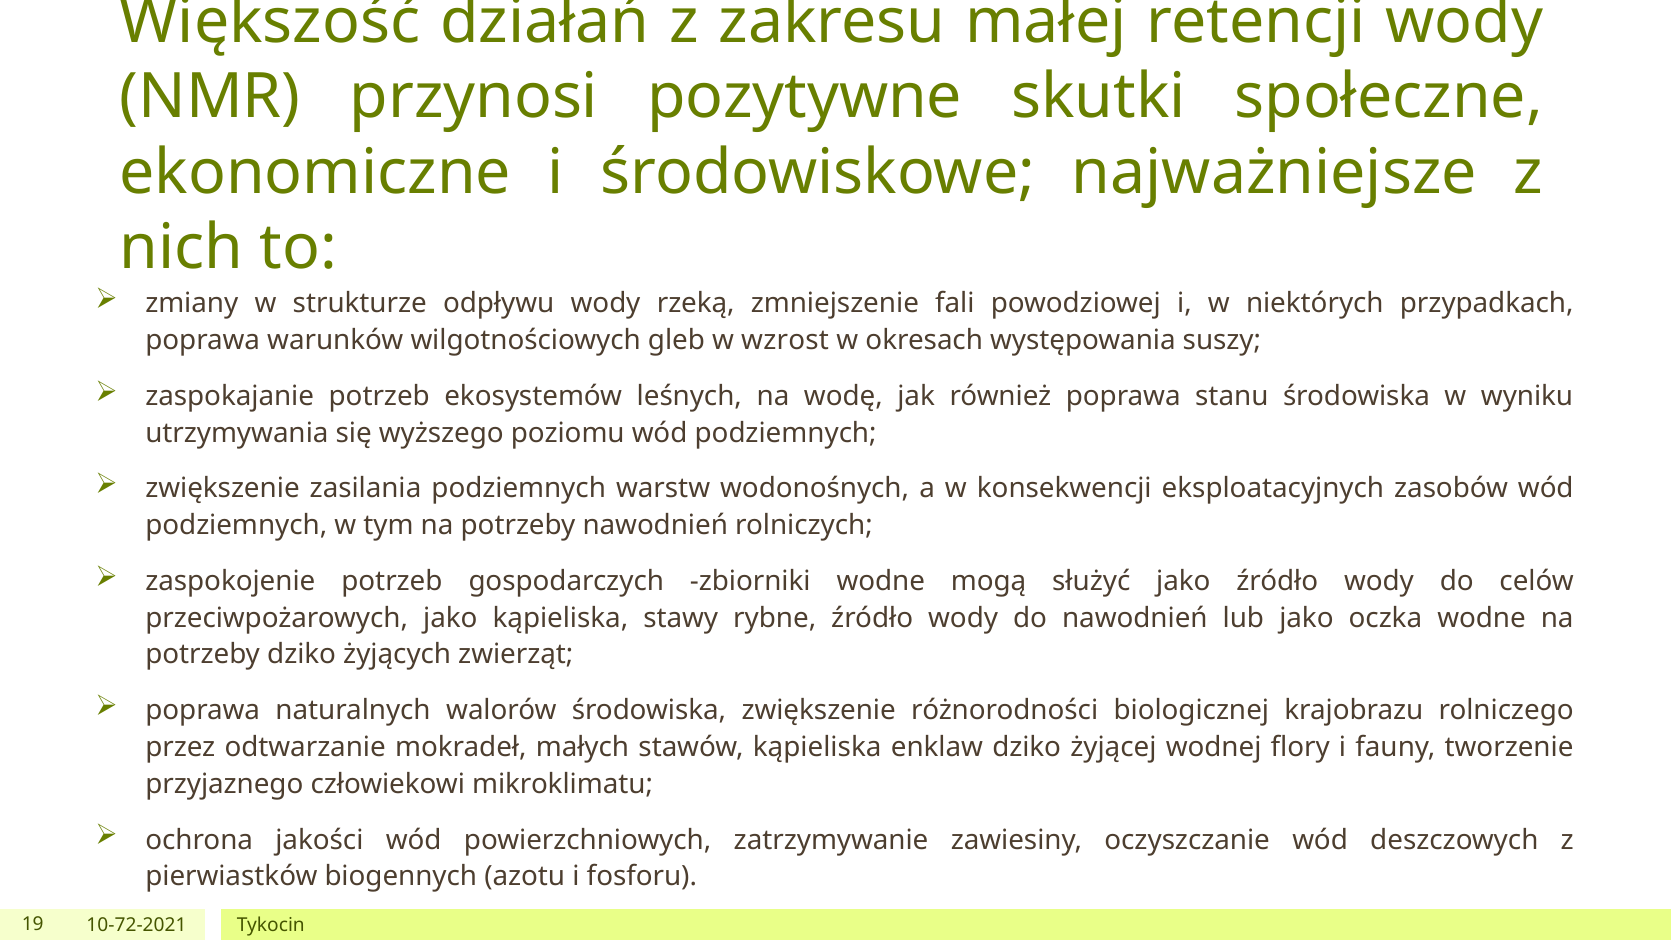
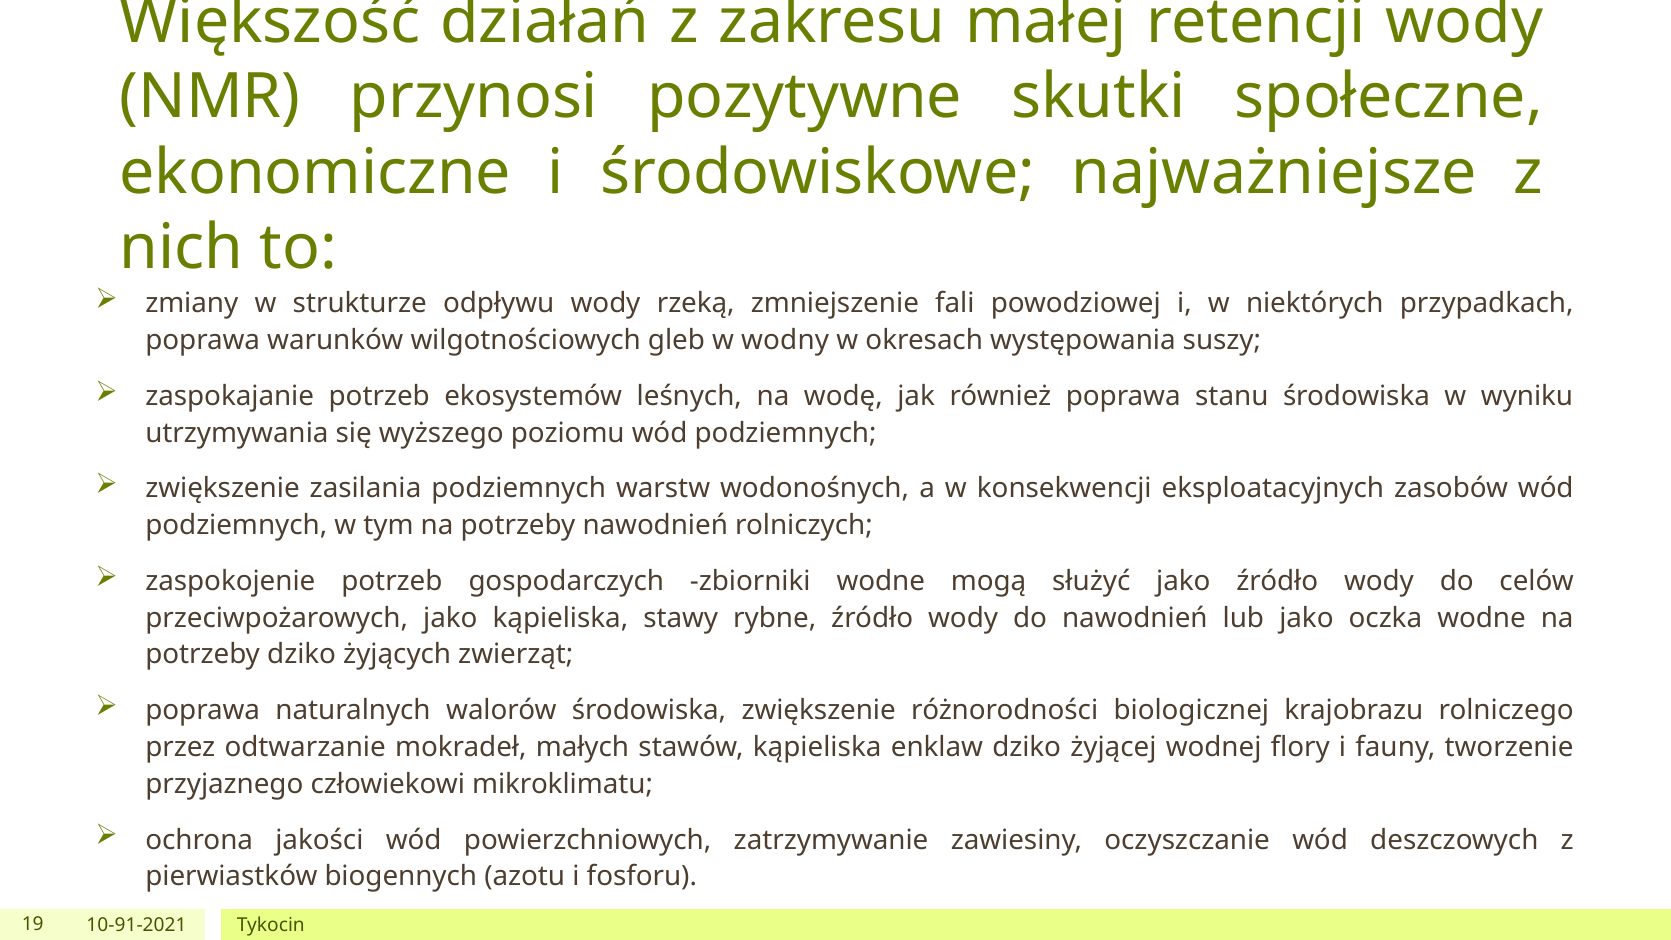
wzrost: wzrost -> wodny
10-72-2021: 10-72-2021 -> 10-91-2021
